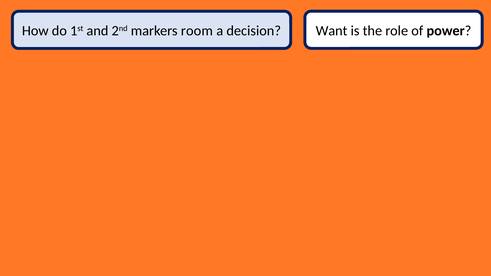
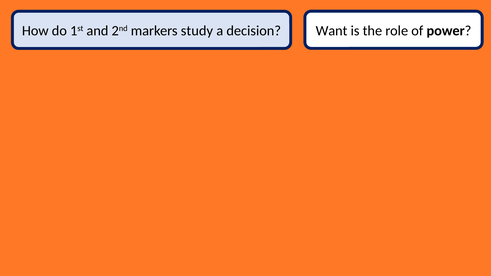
room: room -> study
